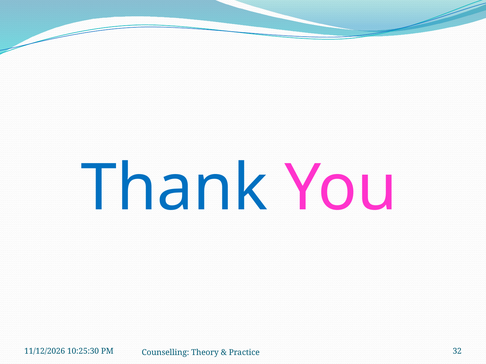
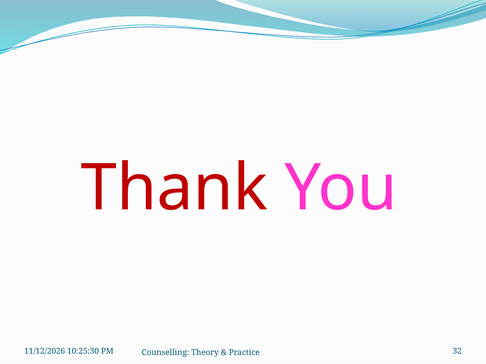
Thank colour: blue -> red
